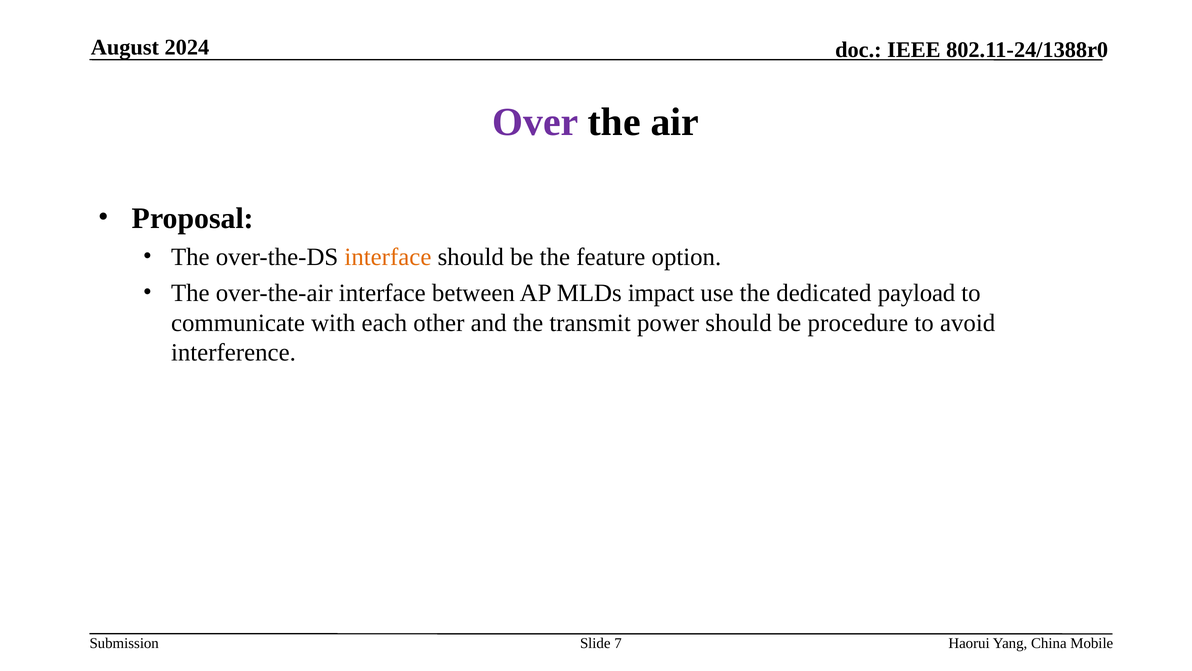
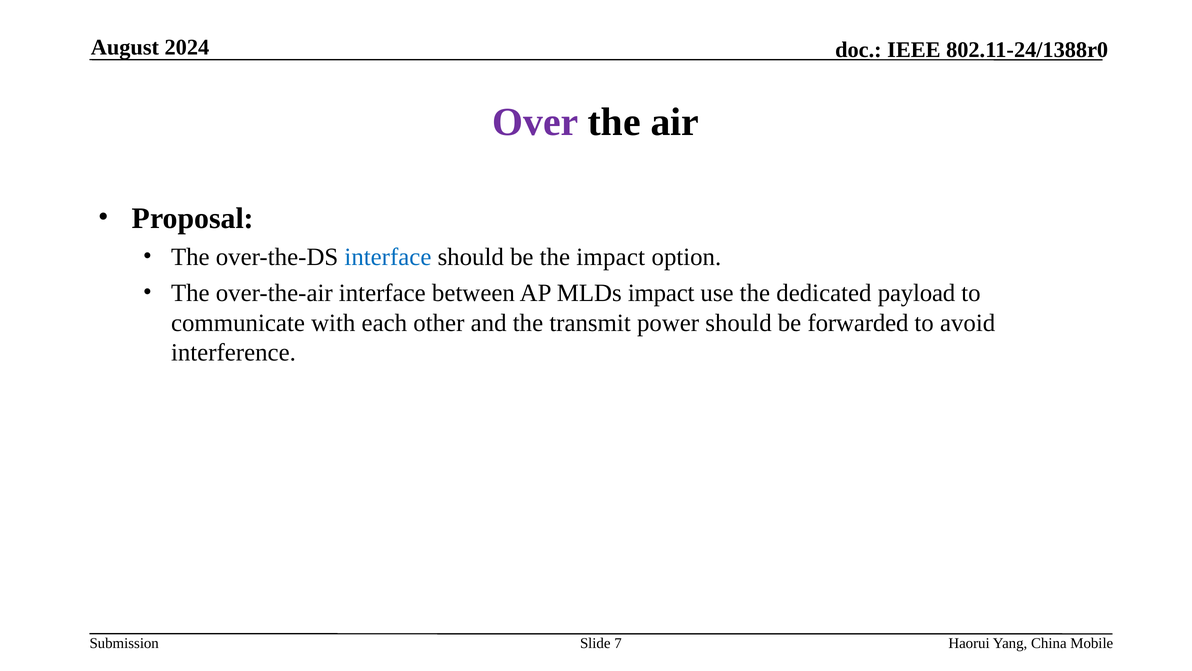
interface at (388, 257) colour: orange -> blue
the feature: feature -> impact
procedure: procedure -> forwarded
